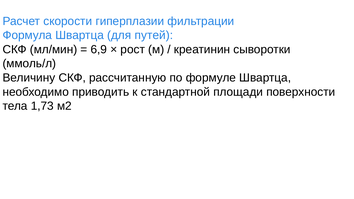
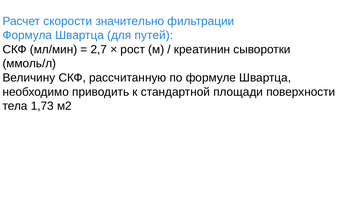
гиперплазии: гиперплазии -> значительно
6,9: 6,9 -> 2,7
